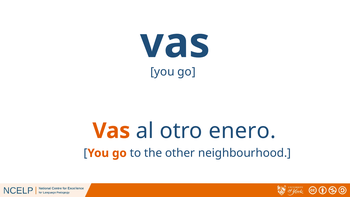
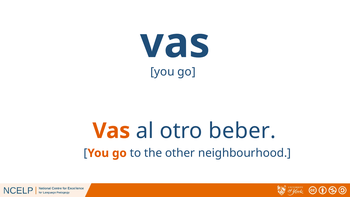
enero: enero -> beber
